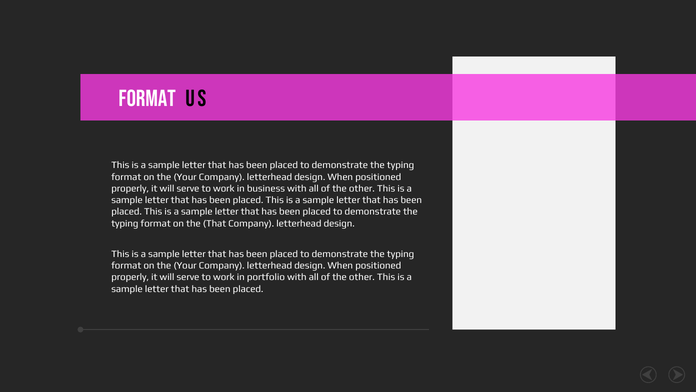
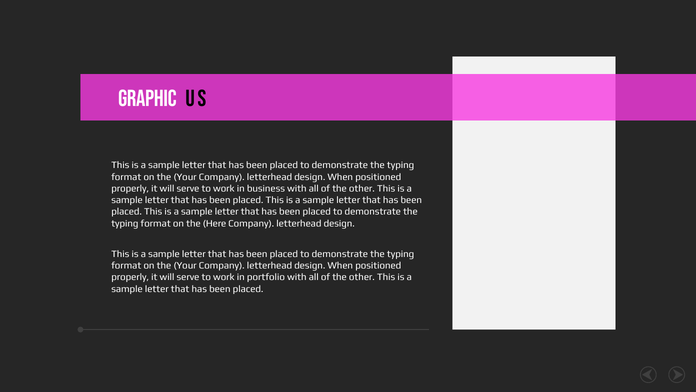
FORMAT at (147, 99): FORMAT -> GRAPHIC
the That: That -> Here
